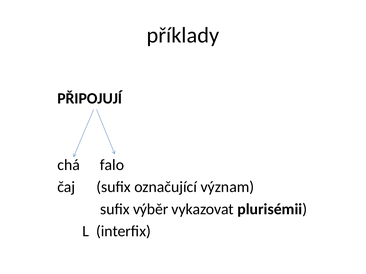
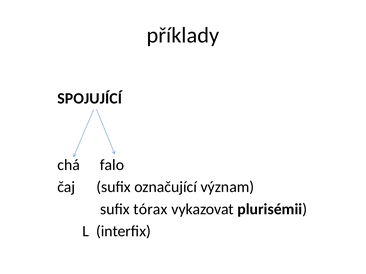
PŘIPOJUJÍ: PŘIPOJUJÍ -> SPOJUJÍCÍ
výběr: výběr -> tórax
